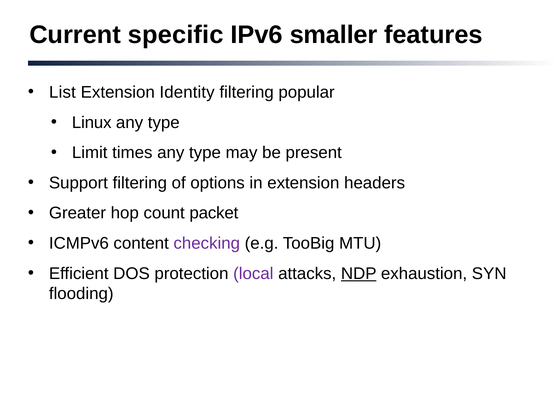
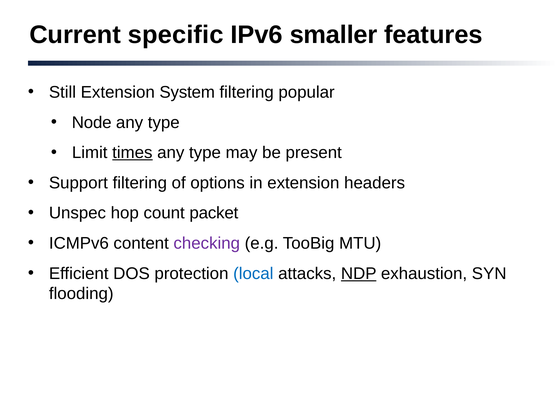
List: List -> Still
Identity: Identity -> System
Linux: Linux -> Node
times underline: none -> present
Greater: Greater -> Unspec
local colour: purple -> blue
